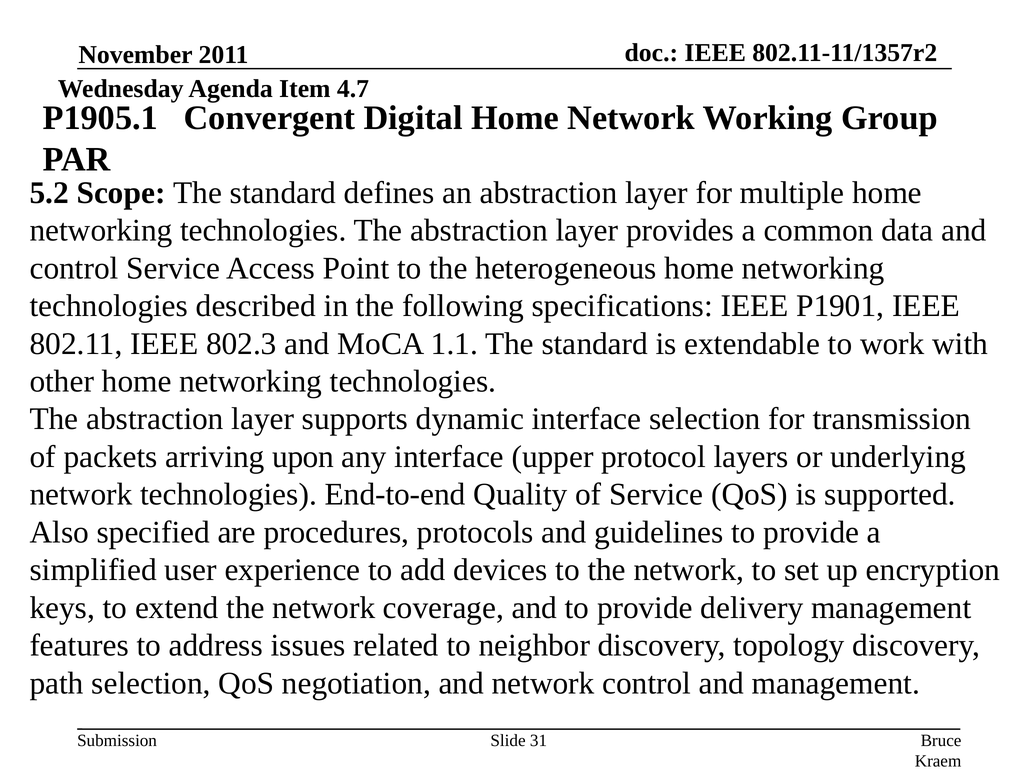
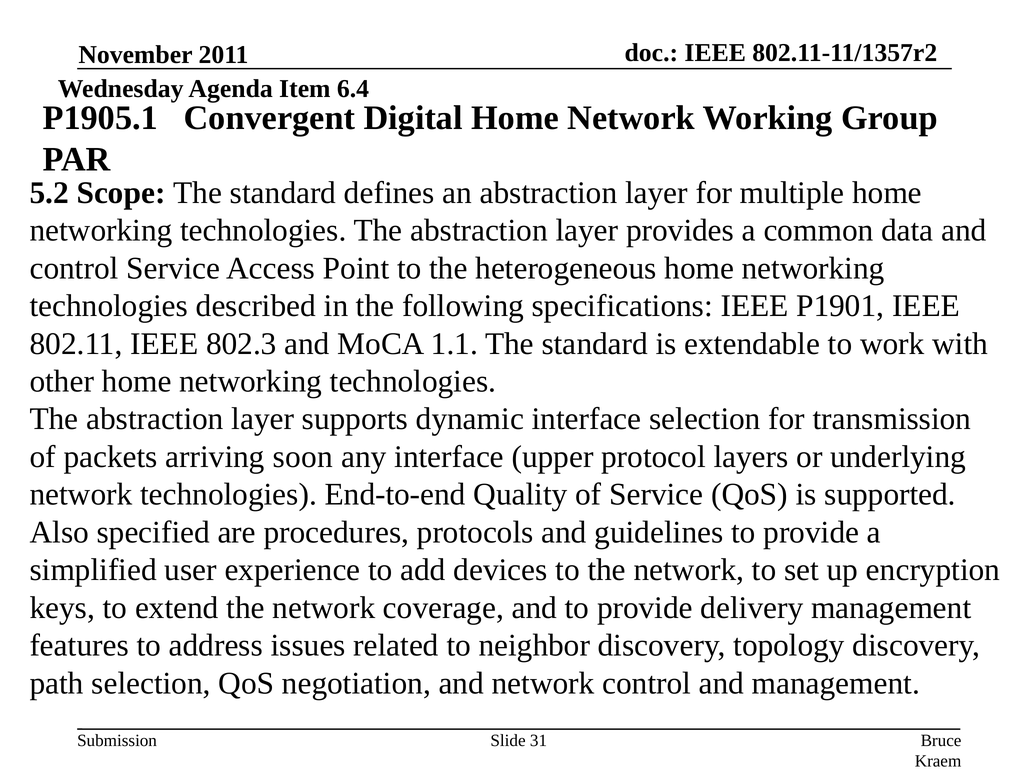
4.7: 4.7 -> 6.4
upon: upon -> soon
